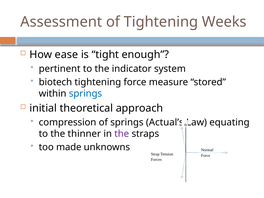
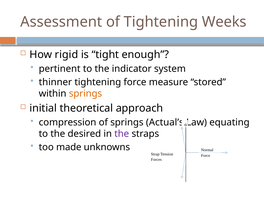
ease: ease -> rigid
biotech: biotech -> thinner
springs at (85, 94) colour: blue -> orange
thinner: thinner -> desired
